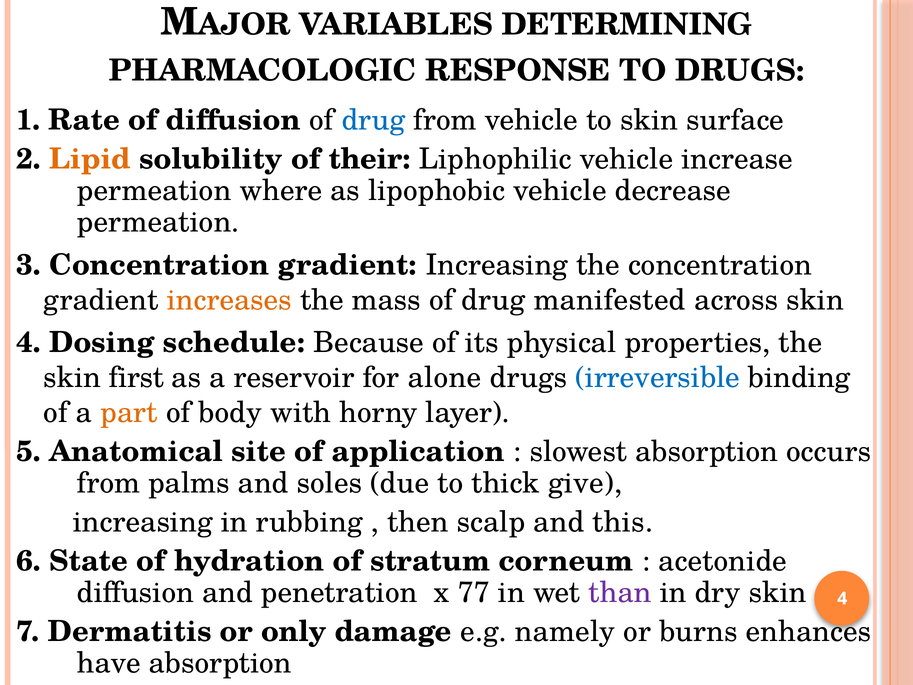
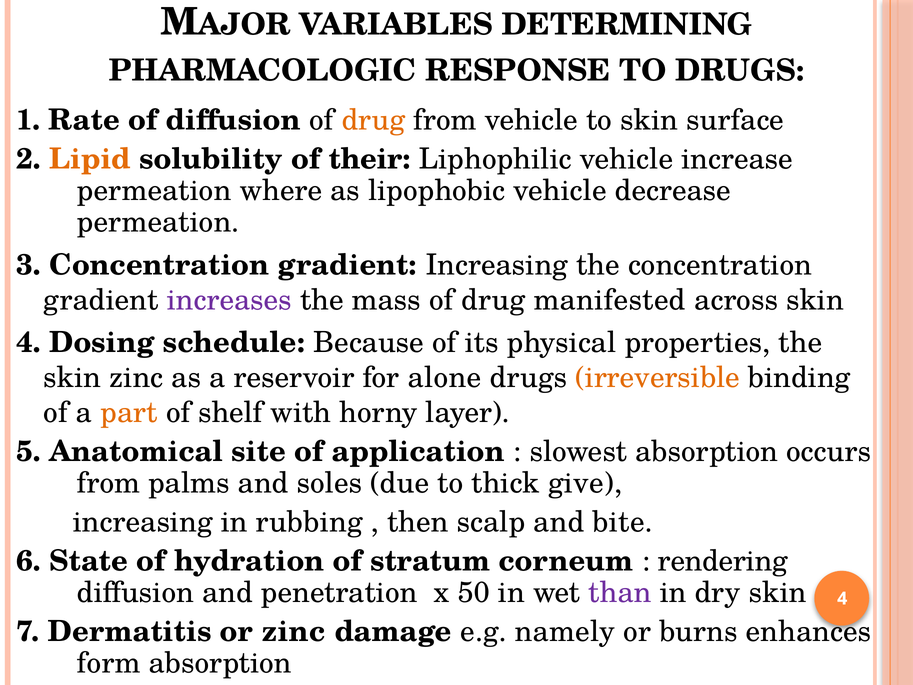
drug at (373, 120) colour: blue -> orange
increases colour: orange -> purple
skin first: first -> zinc
irreversible colour: blue -> orange
body: body -> shelf
this: this -> bite
acetonide: acetonide -> rendering
77: 77 -> 50
or only: only -> zinc
have: have -> form
